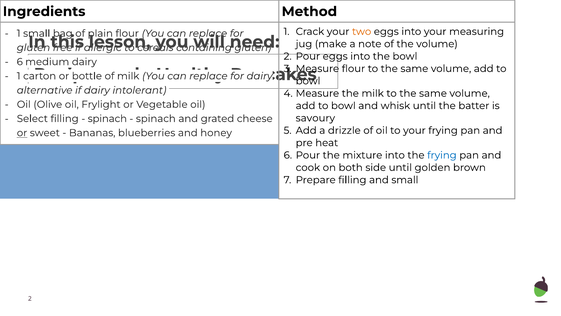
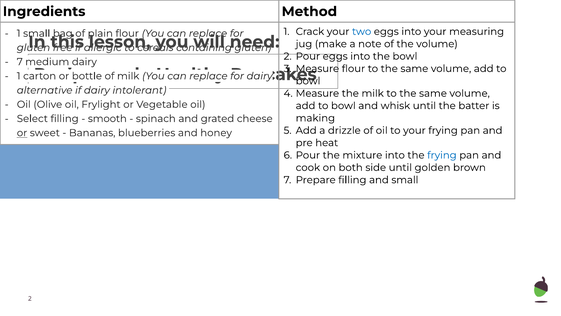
two colour: orange -> blue
6 at (20, 62): 6 -> 7
savoury: savoury -> making
spinach at (107, 118): spinach -> smooth
